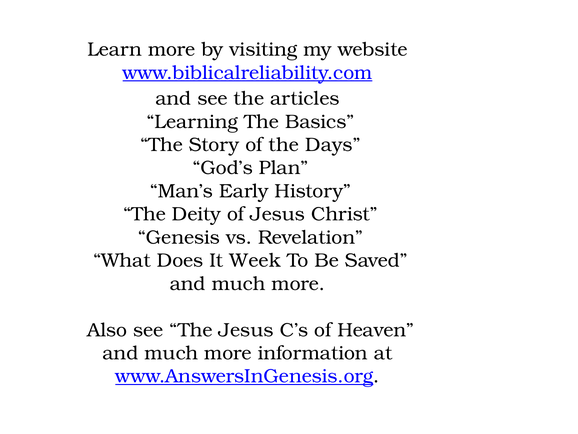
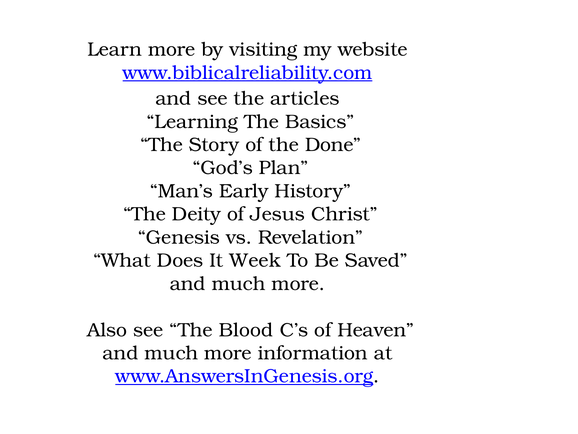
Days: Days -> Done
The Jesus: Jesus -> Blood
